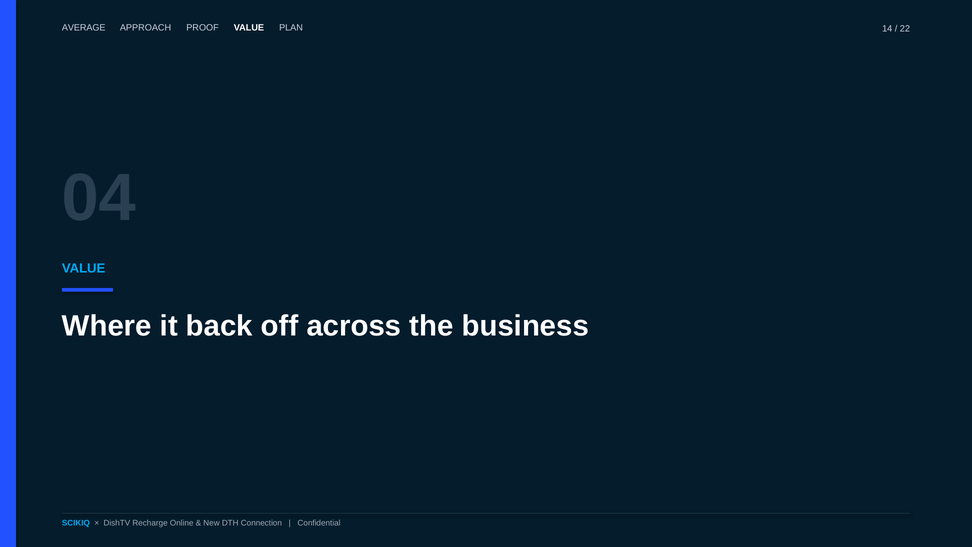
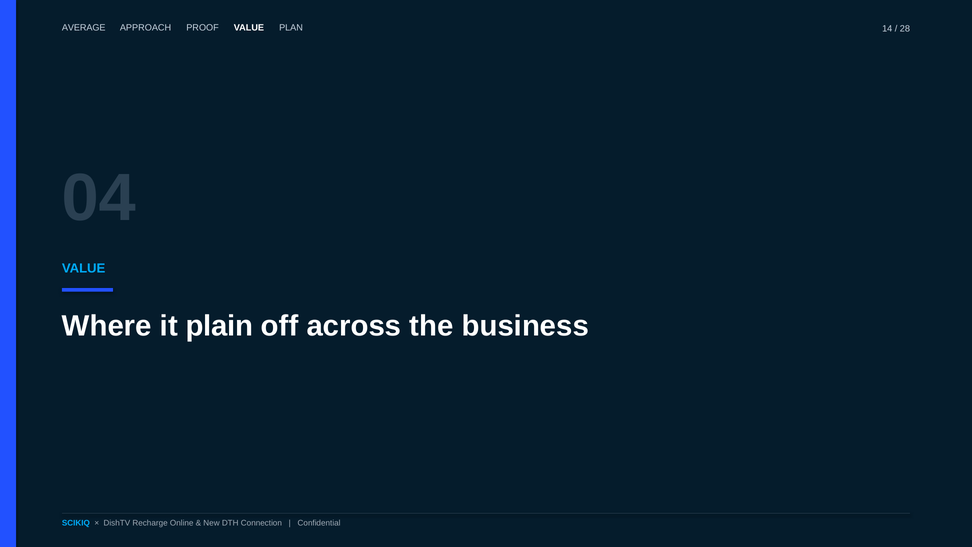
22: 22 -> 28
back: back -> plain
